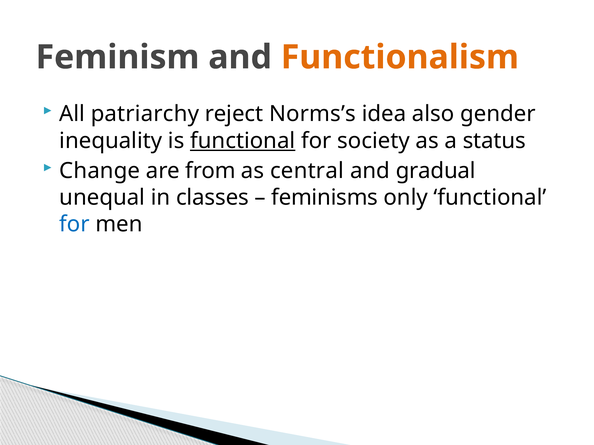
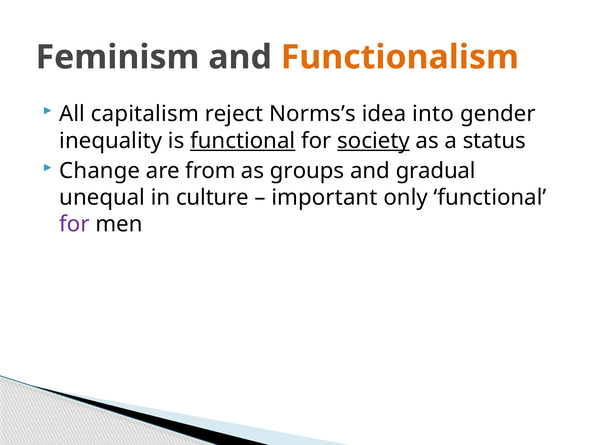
patriarchy: patriarchy -> capitalism
also: also -> into
society underline: none -> present
central: central -> groups
classes: classes -> culture
feminisms: feminisms -> important
for at (74, 224) colour: blue -> purple
